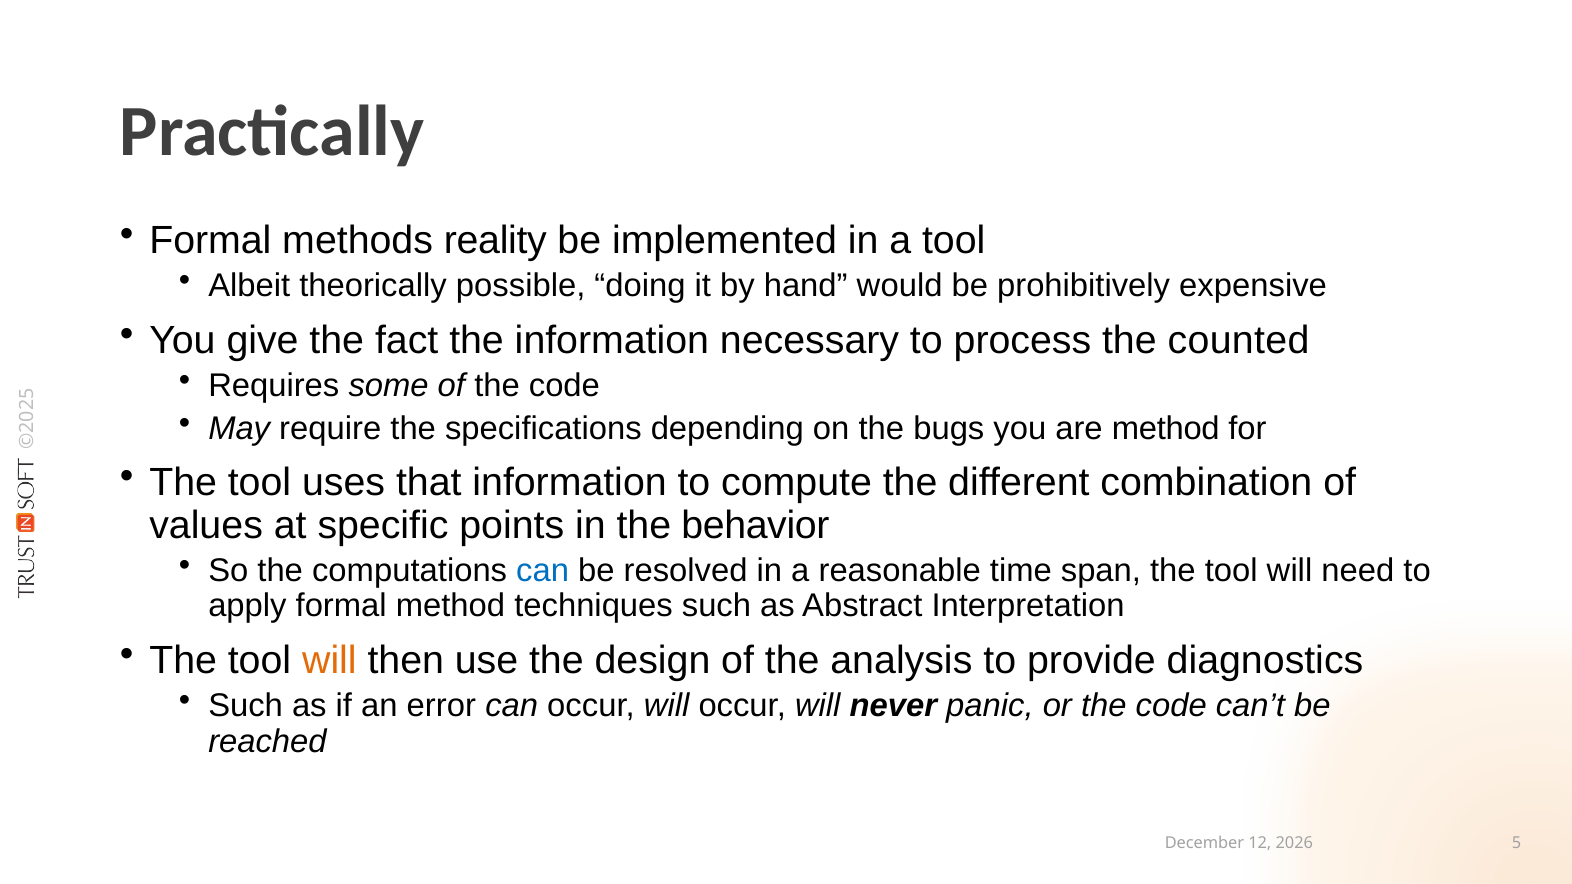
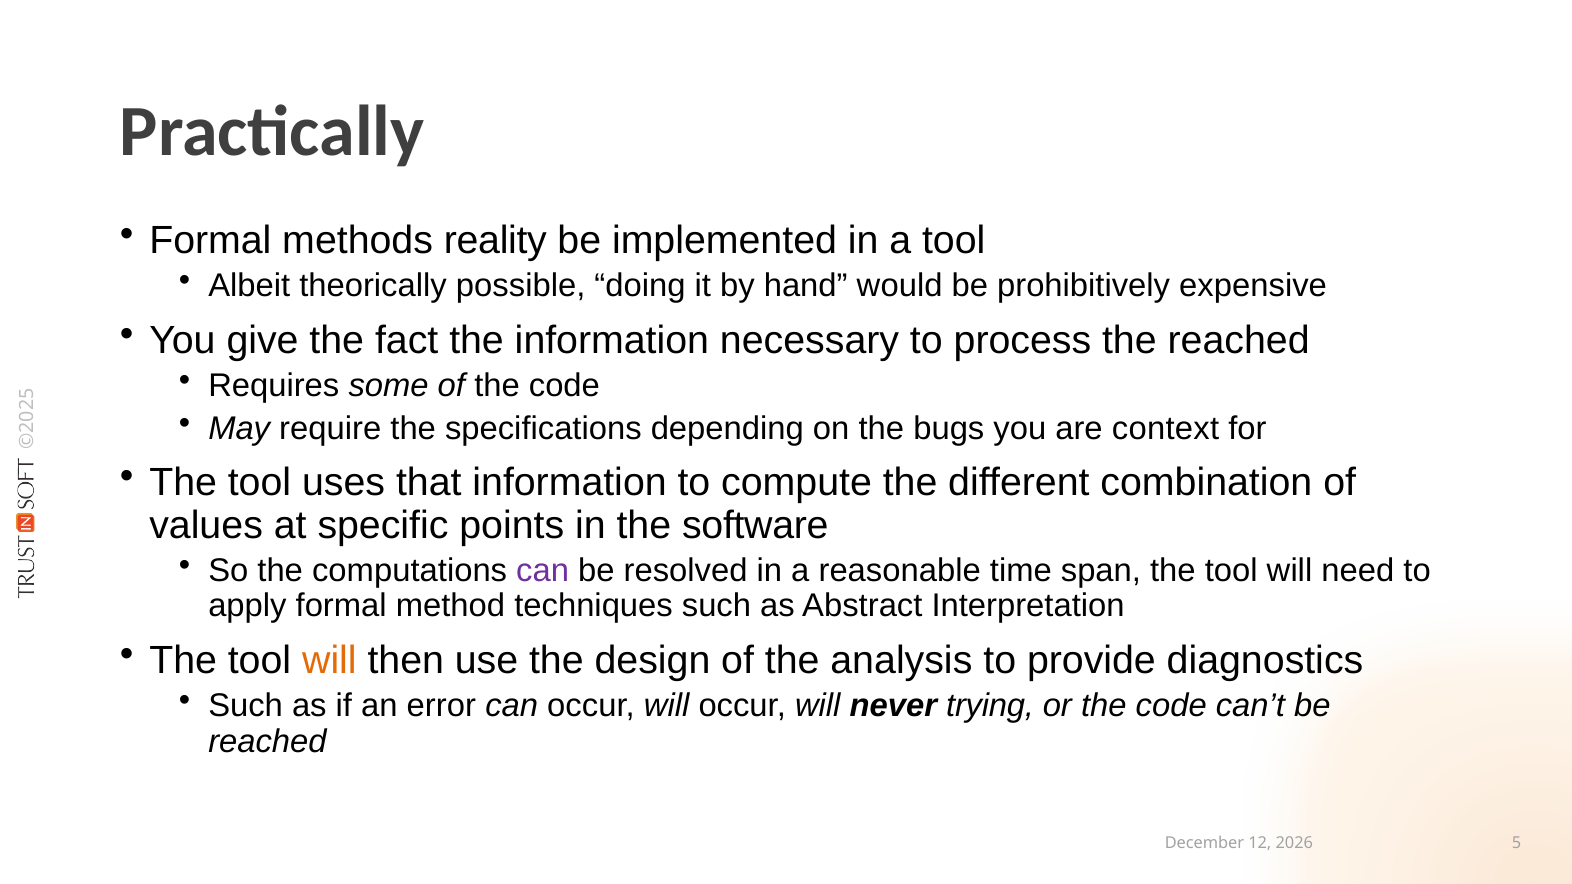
the counted: counted -> reached
are method: method -> context
behavior: behavior -> software
can at (543, 571) colour: blue -> purple
panic: panic -> trying
